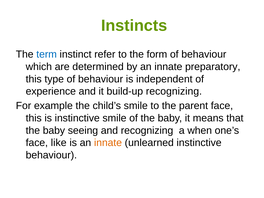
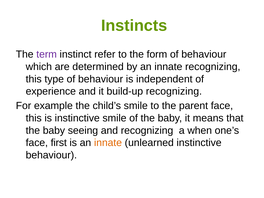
term colour: blue -> purple
innate preparatory: preparatory -> recognizing
like: like -> first
